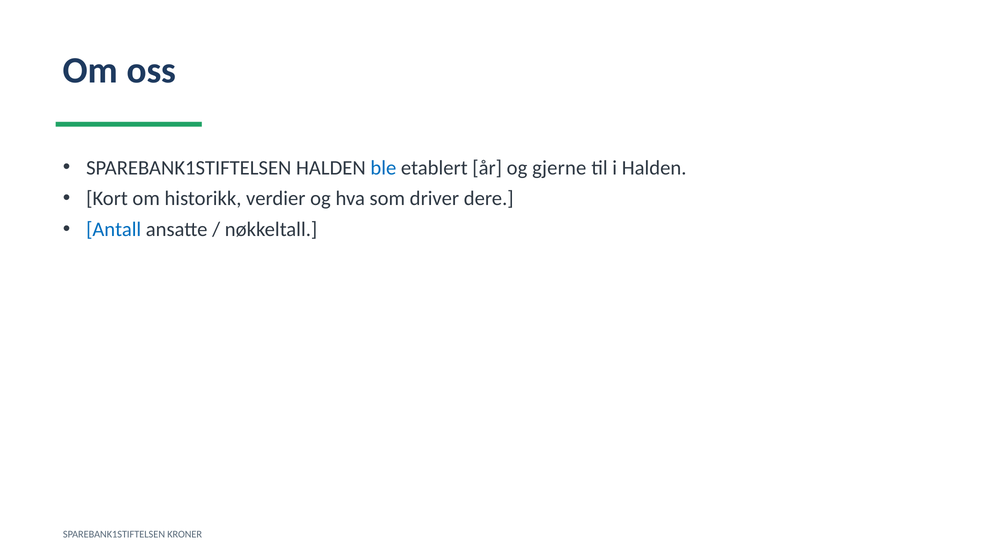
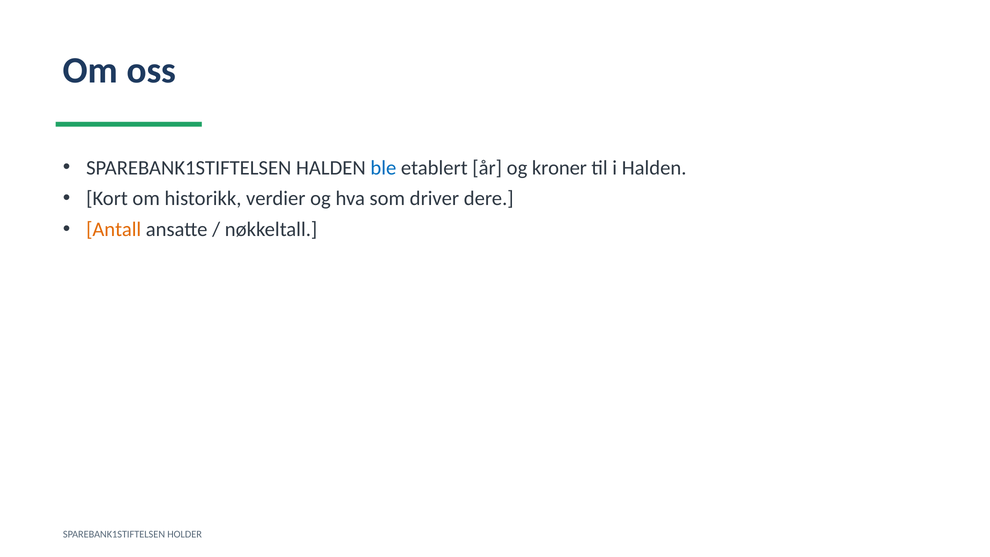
gjerne: gjerne -> kroner
Antall colour: blue -> orange
KRONER: KRONER -> HOLDER
